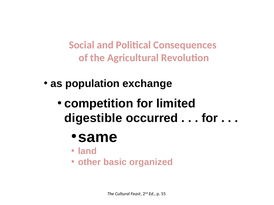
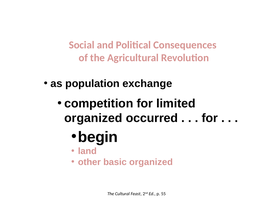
digestible at (93, 118): digestible -> organized
same: same -> begin
